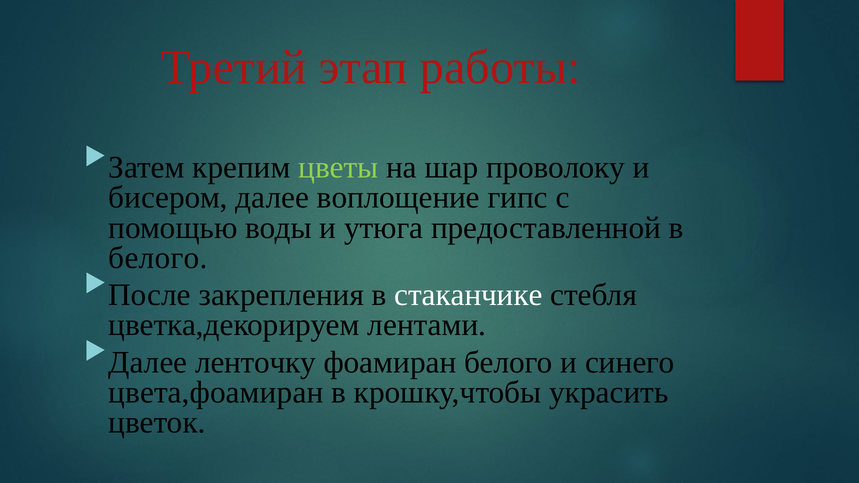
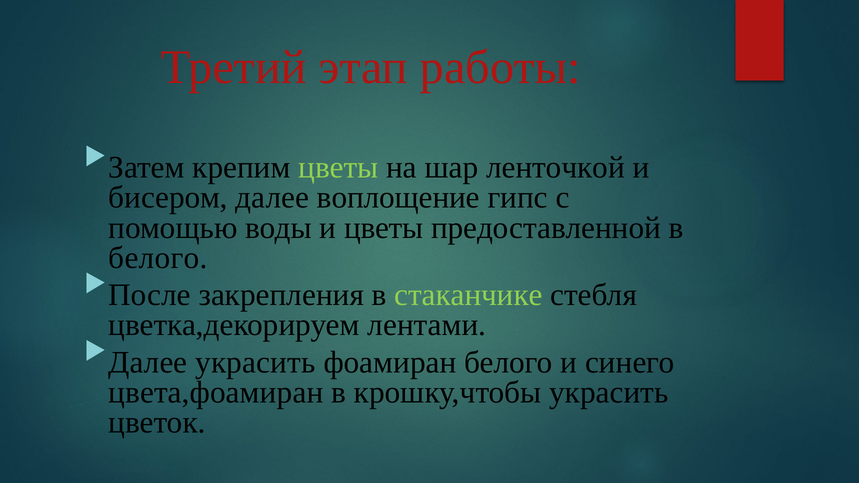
проволоку: проволоку -> ленточкой
и утюга: утюга -> цветы
стаканчике colour: white -> light green
Далее ленточку: ленточку -> украсить
